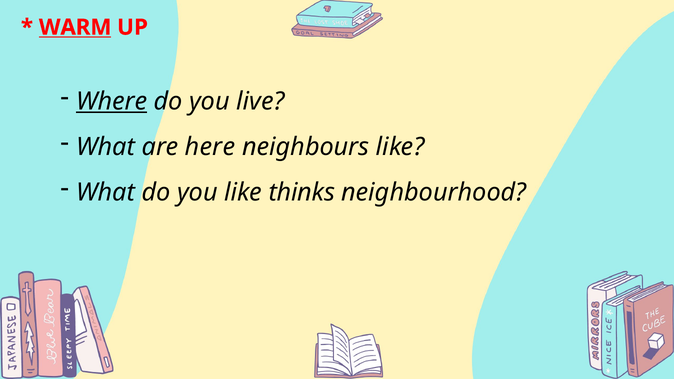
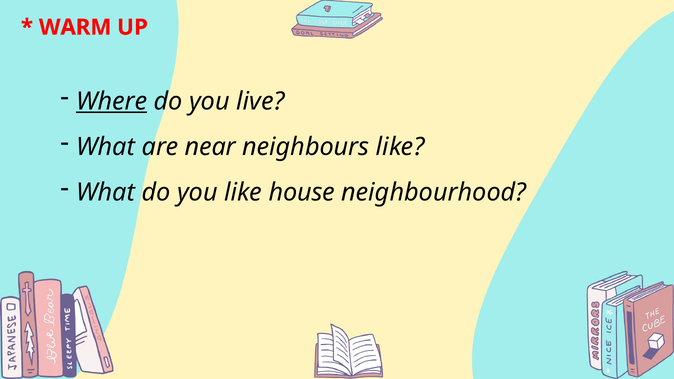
WARM underline: present -> none
here: here -> near
thinks: thinks -> house
